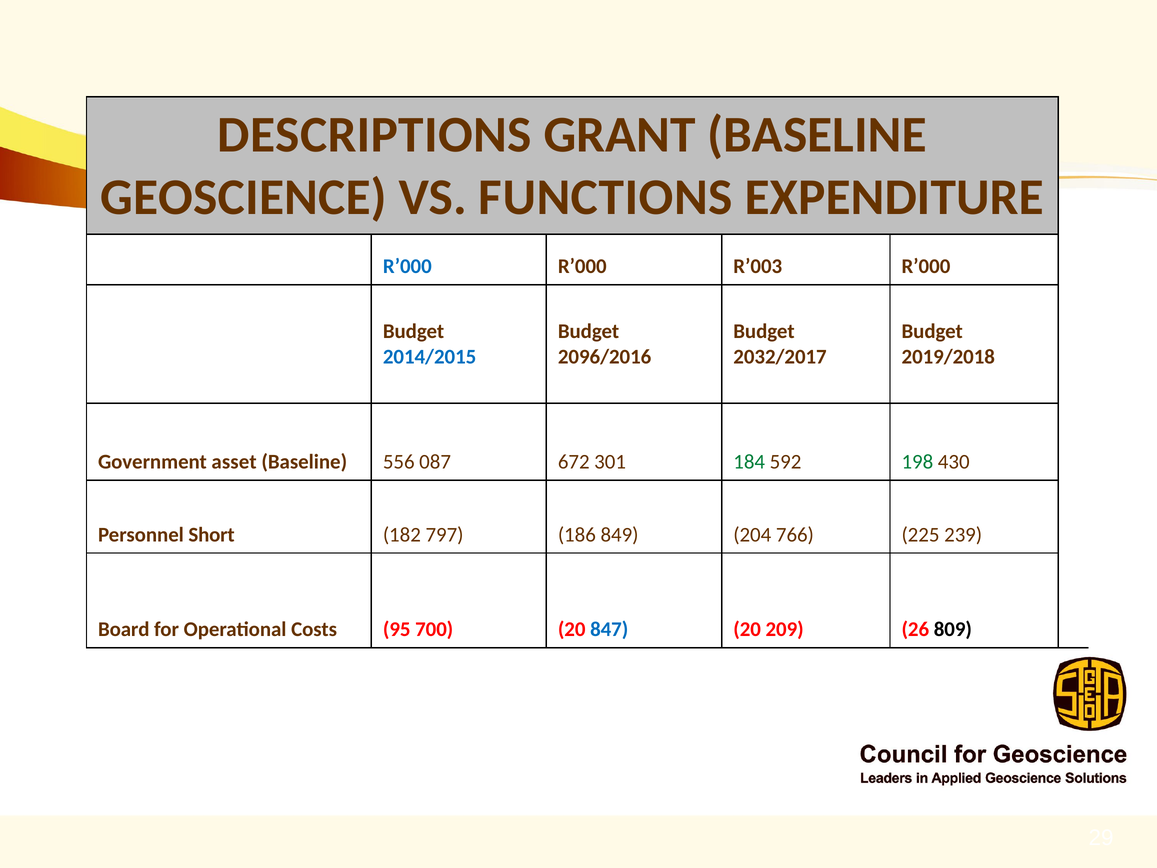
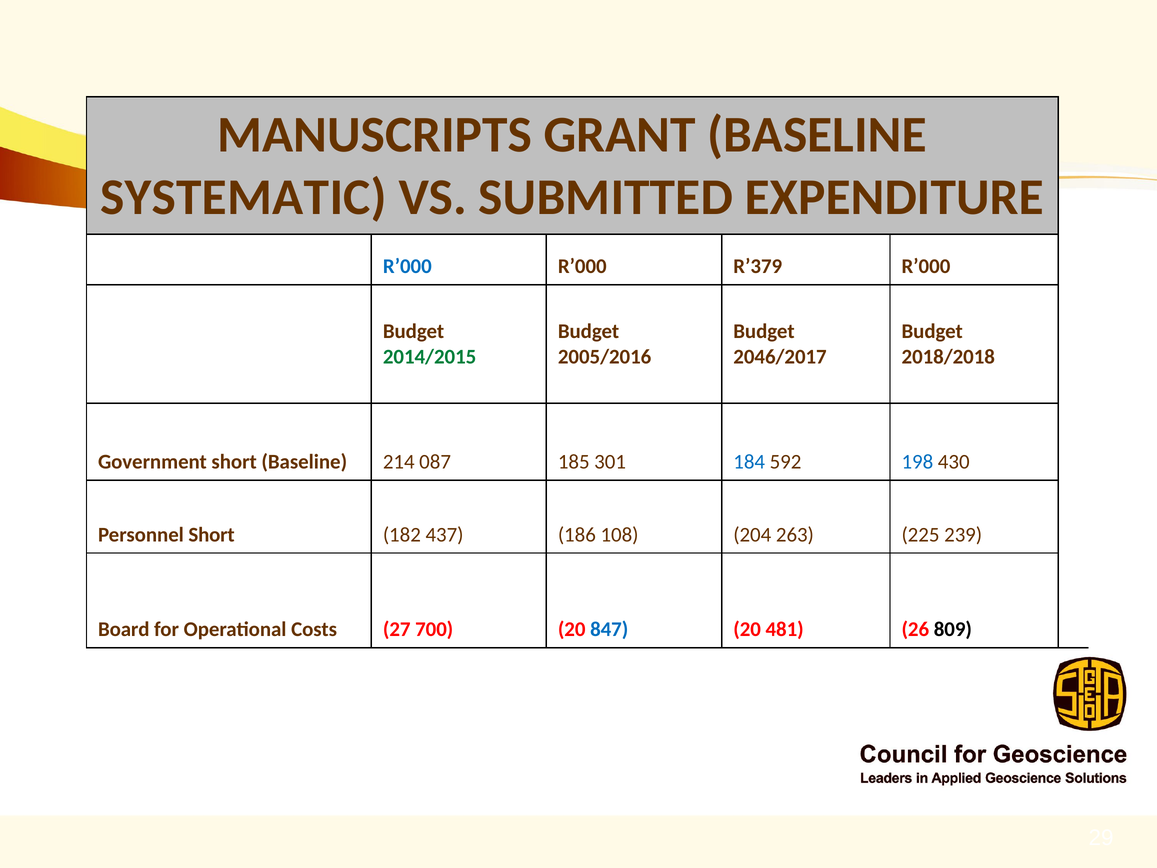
DESCRIPTIONS: DESCRIPTIONS -> MANUSCRIPTS
GEOSCIENCE: GEOSCIENCE -> SYSTEMATIC
FUNCTIONS: FUNCTIONS -> SUBMITTED
R’003: R’003 -> R’379
2014/2015 colour: blue -> green
2096/2016: 2096/2016 -> 2005/2016
2032/2017: 2032/2017 -> 2046/2017
2019/2018: 2019/2018 -> 2018/2018
Government asset: asset -> short
556: 556 -> 214
672: 672 -> 185
184 colour: green -> blue
198 colour: green -> blue
797: 797 -> 437
849: 849 -> 108
766: 766 -> 263
95: 95 -> 27
209: 209 -> 481
